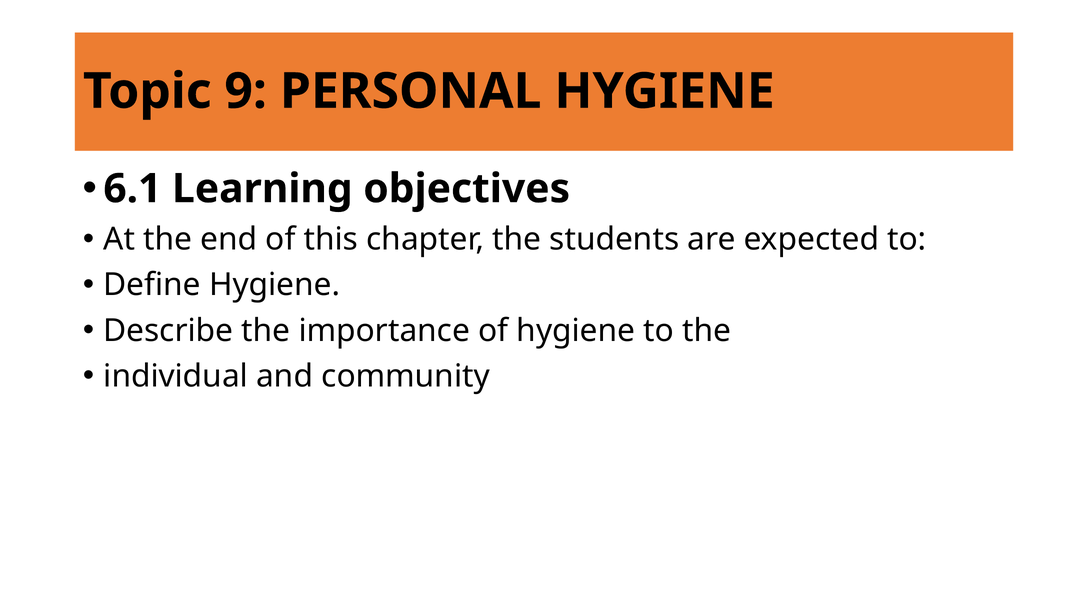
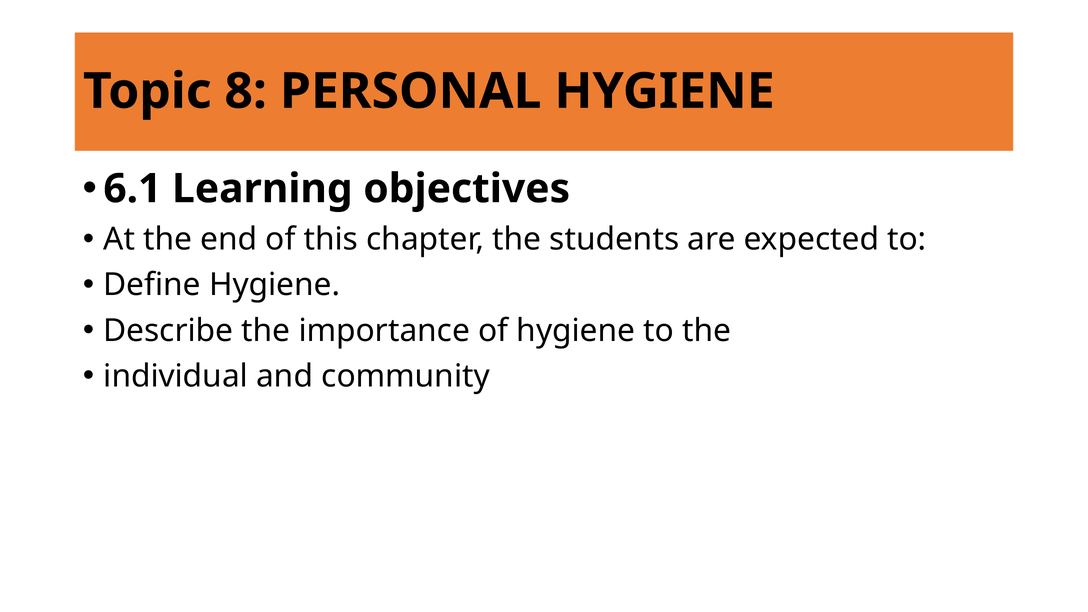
9: 9 -> 8
